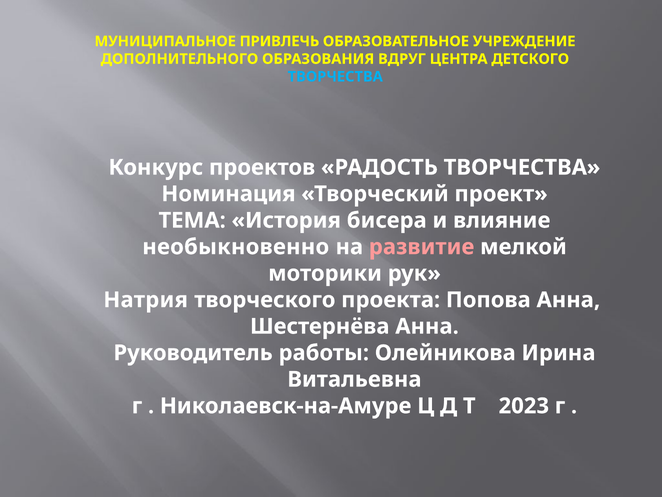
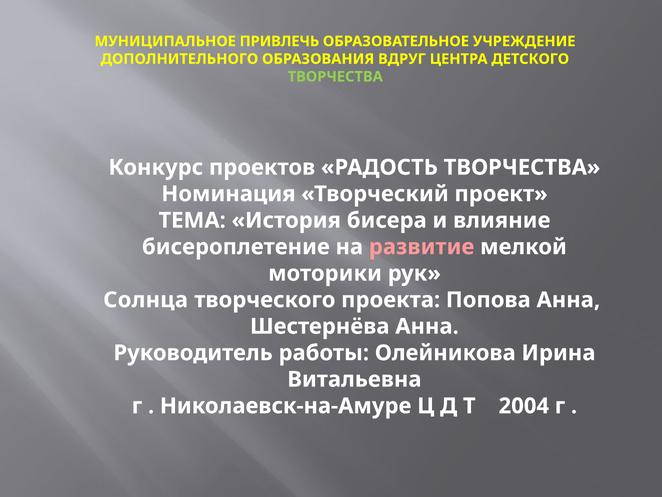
ТВОРЧЕСТВА at (335, 77) colour: light blue -> light green
необыкновенно: необыкновенно -> бисероплетение
Натрия: Натрия -> Солнца
2023: 2023 -> 2004
